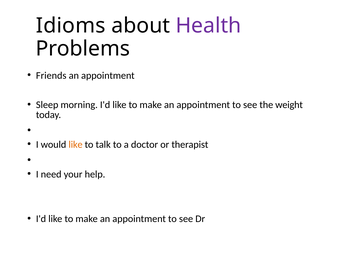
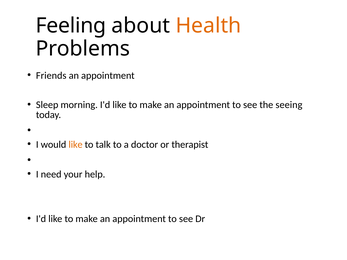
Idioms: Idioms -> Feeling
Health colour: purple -> orange
weight: weight -> seeing
